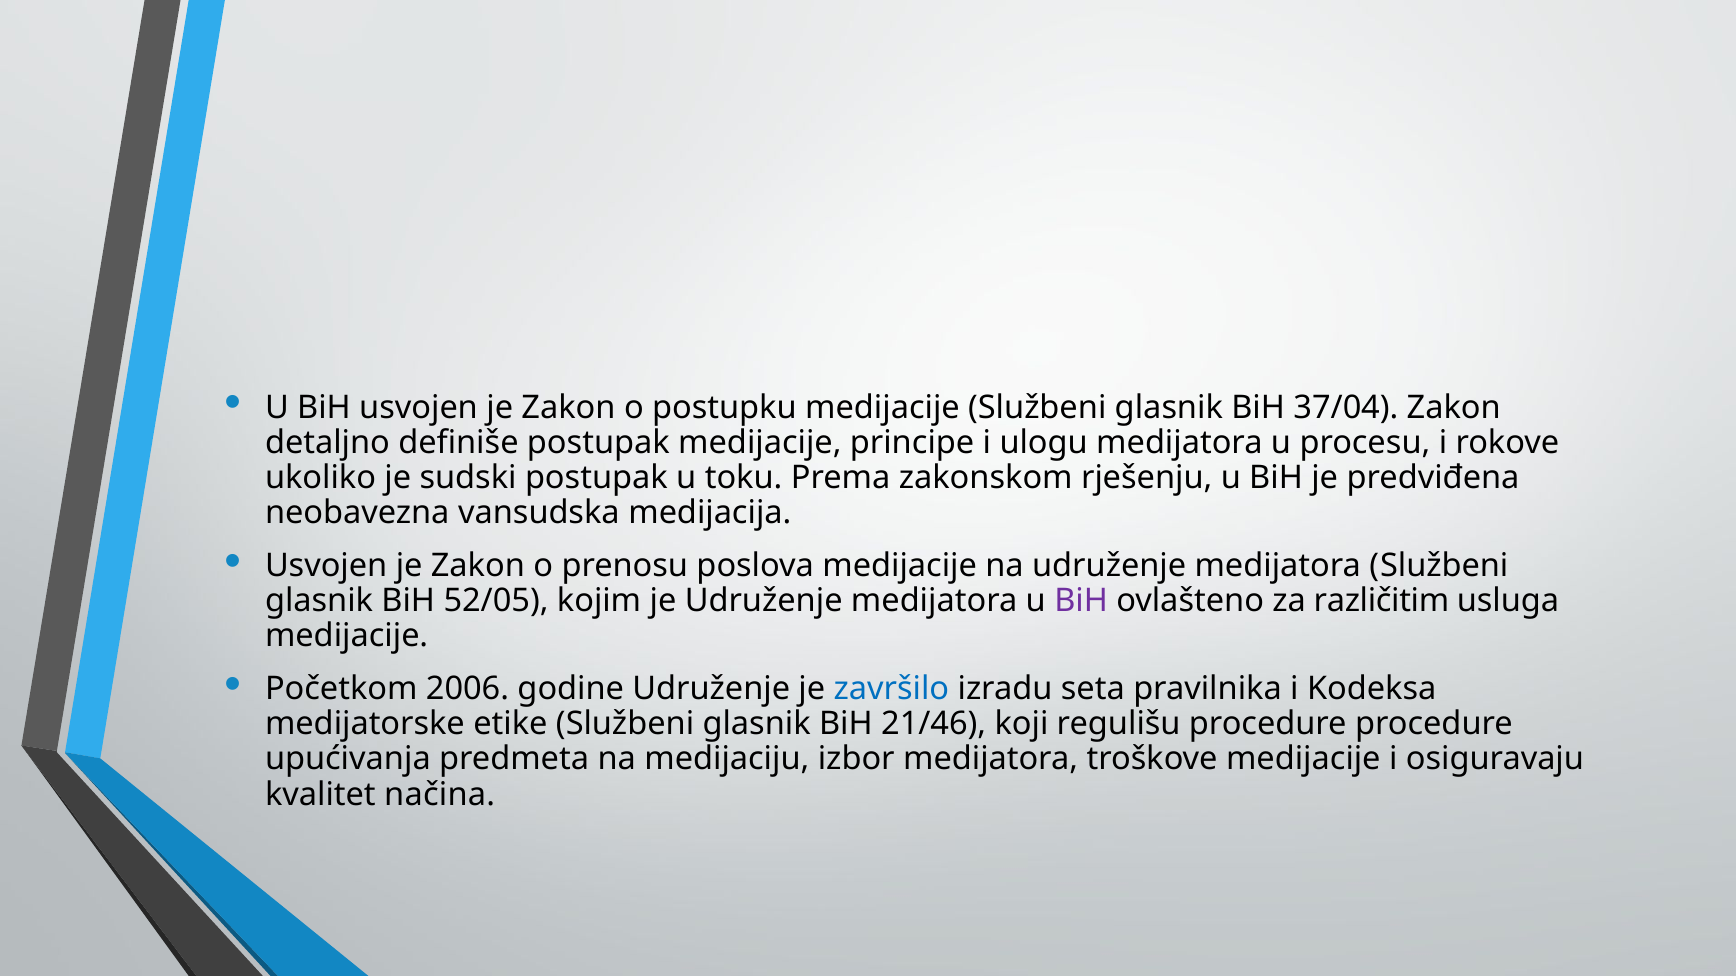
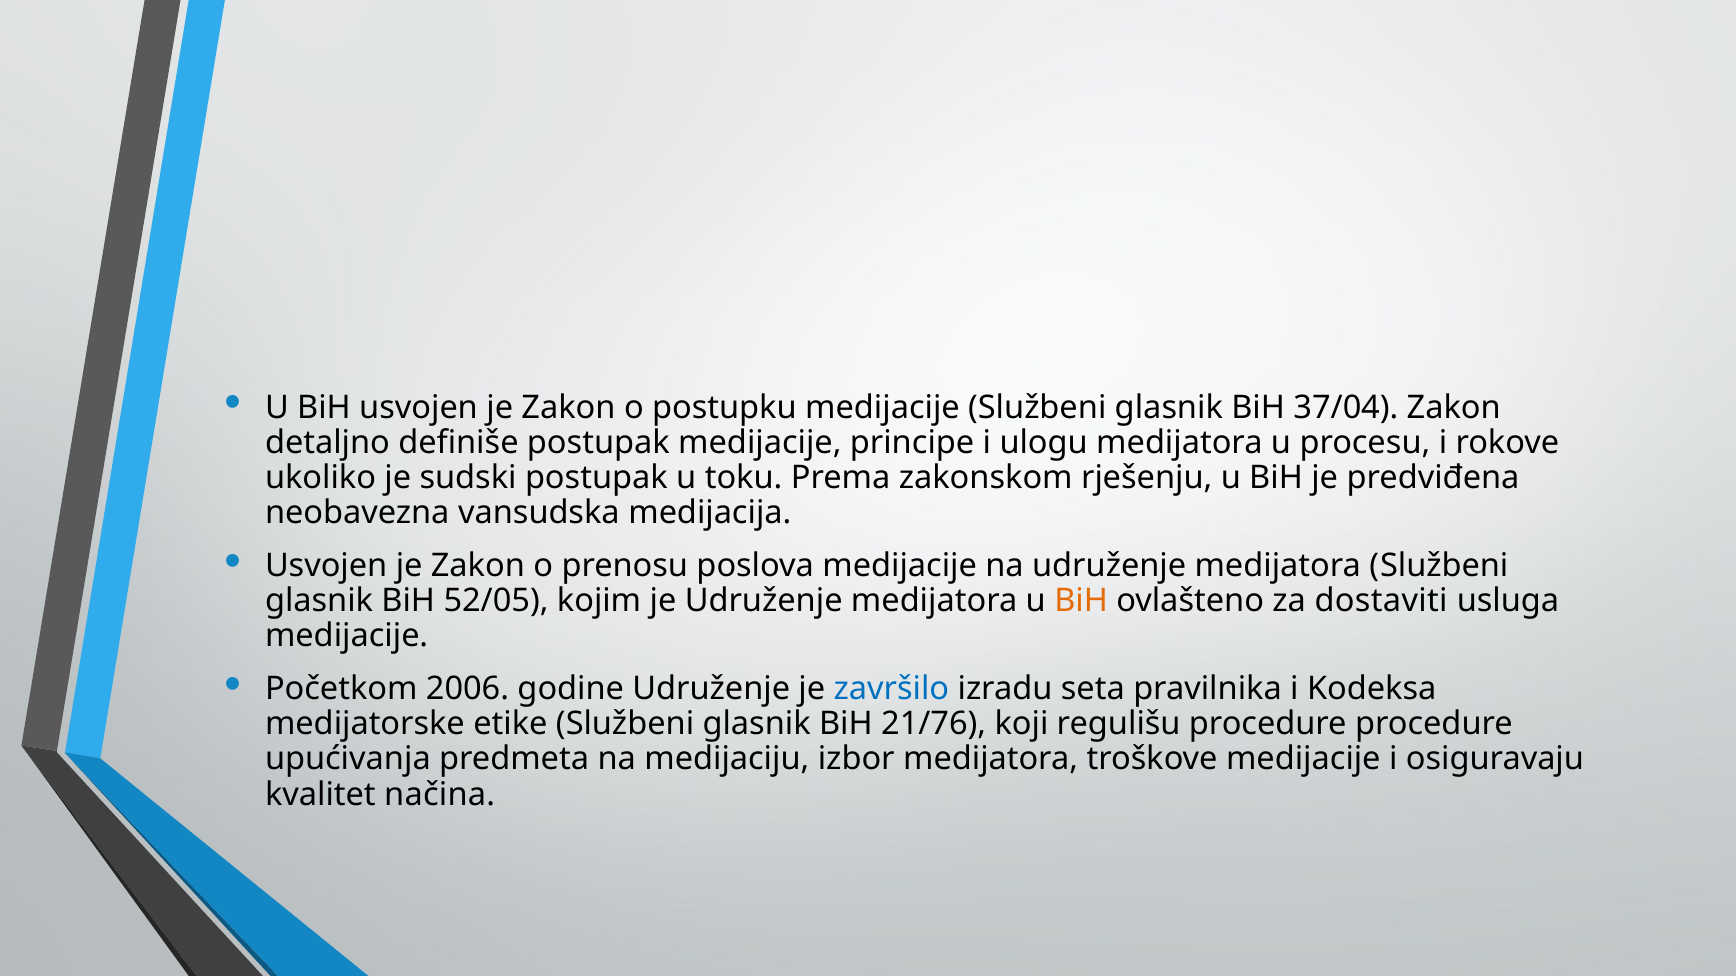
BiH at (1081, 601) colour: purple -> orange
različitim: različitim -> dostaviti
21/46: 21/46 -> 21/76
